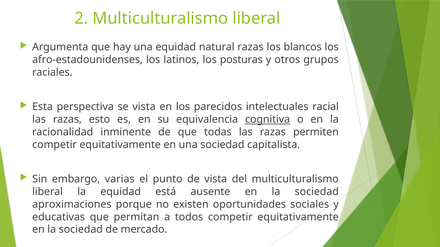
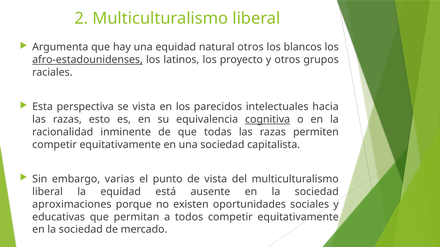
natural razas: razas -> otros
afro-estadounidenses underline: none -> present
posturas: posturas -> proyecto
racial: racial -> hacia
